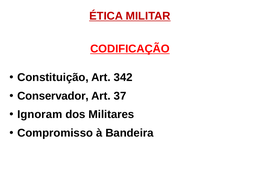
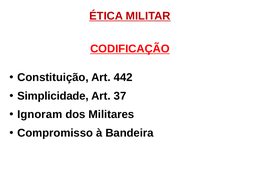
342: 342 -> 442
Conservador: Conservador -> Simplicidade
